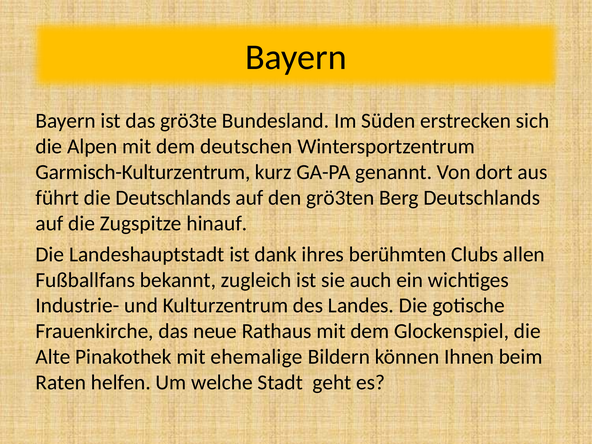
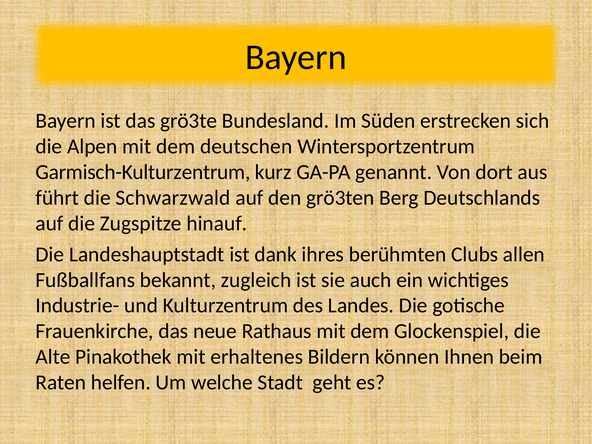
die Deutschlands: Deutschlands -> Schwarzwald
ehemalige: ehemalige -> erhaltenes
